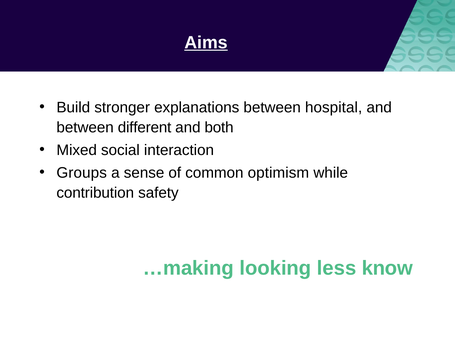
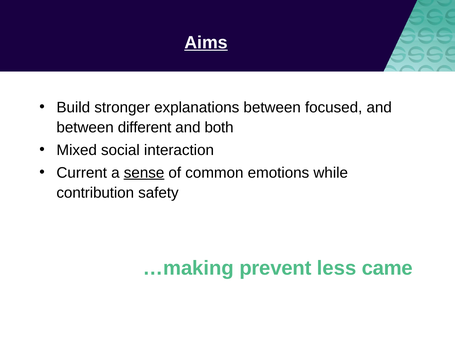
hospital: hospital -> focused
Groups: Groups -> Current
sense underline: none -> present
optimism: optimism -> emotions
looking: looking -> prevent
know: know -> came
